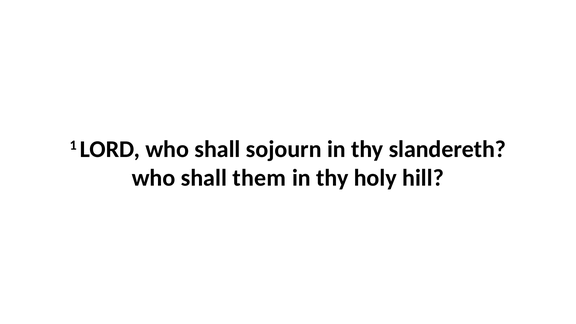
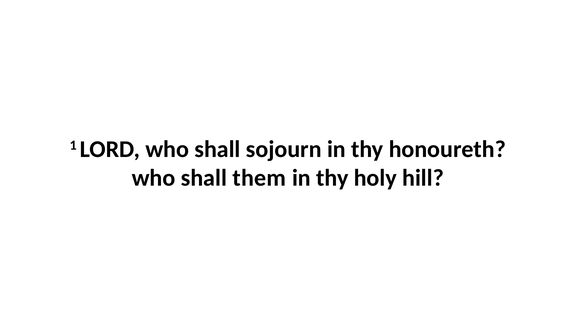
slandereth: slandereth -> honoureth
